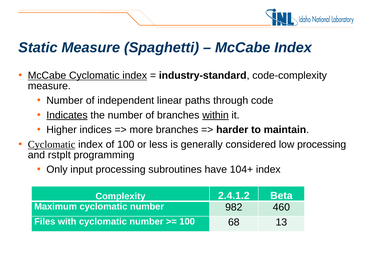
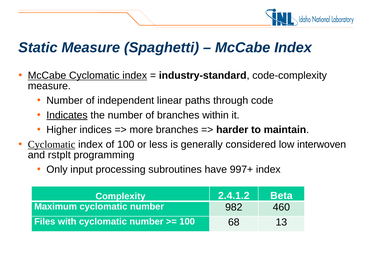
within underline: present -> none
low processing: processing -> interwoven
104+: 104+ -> 997+
